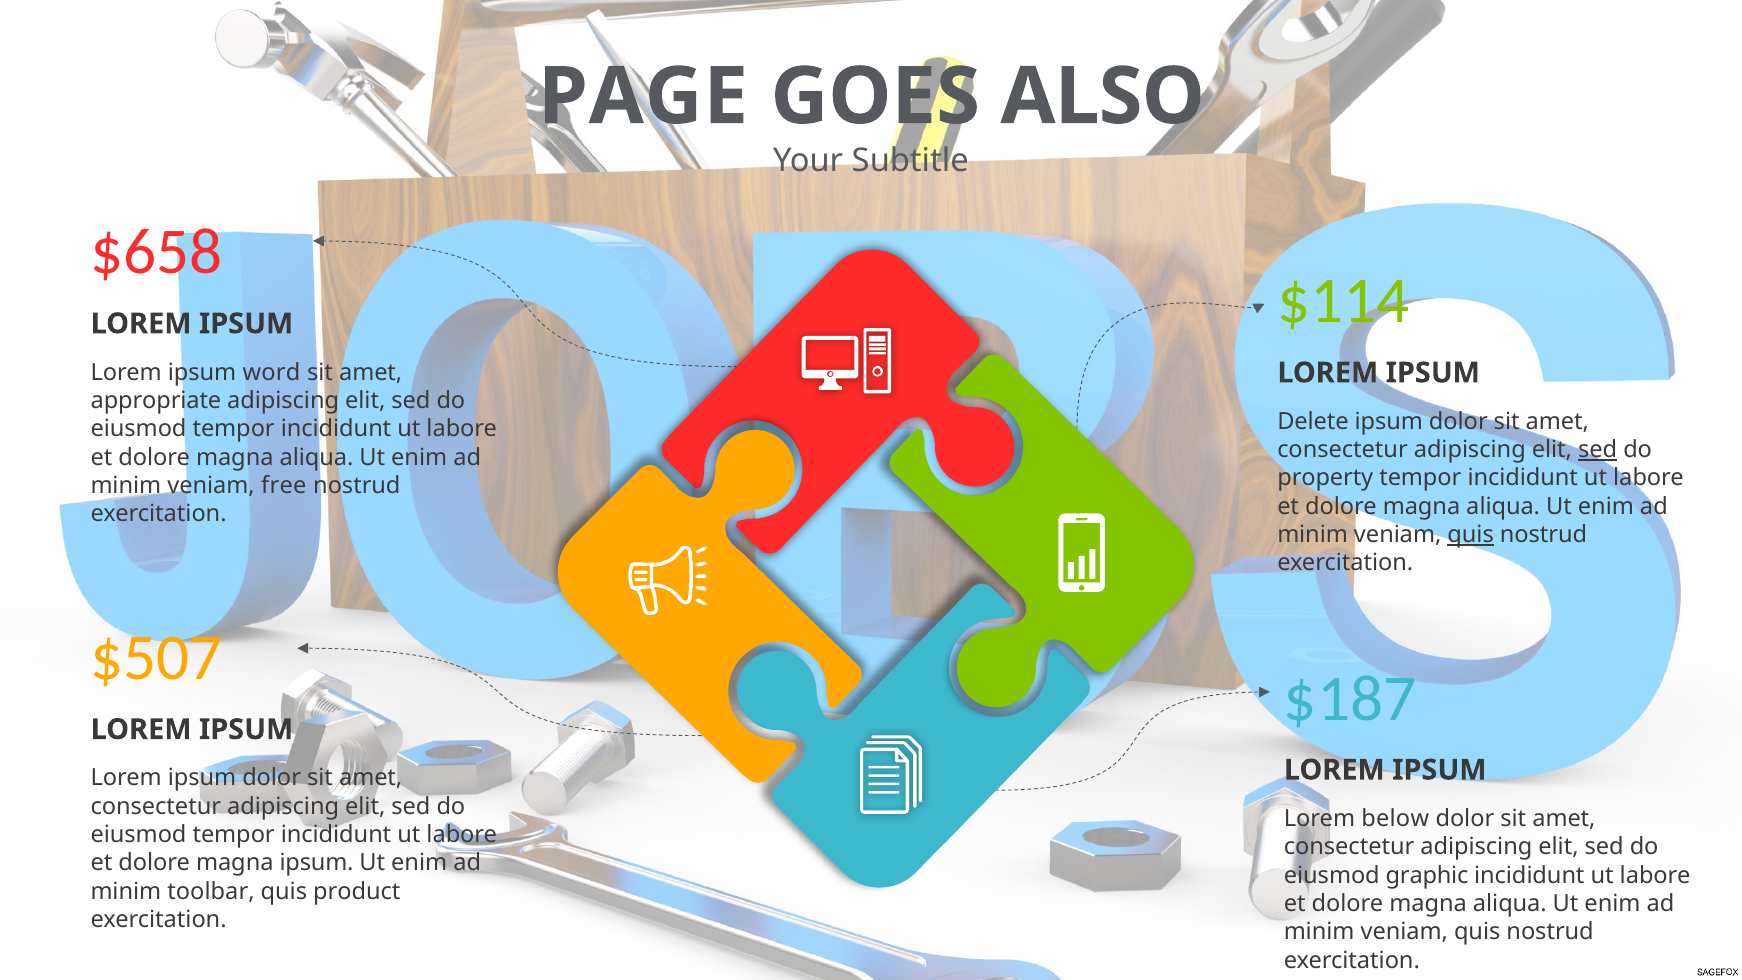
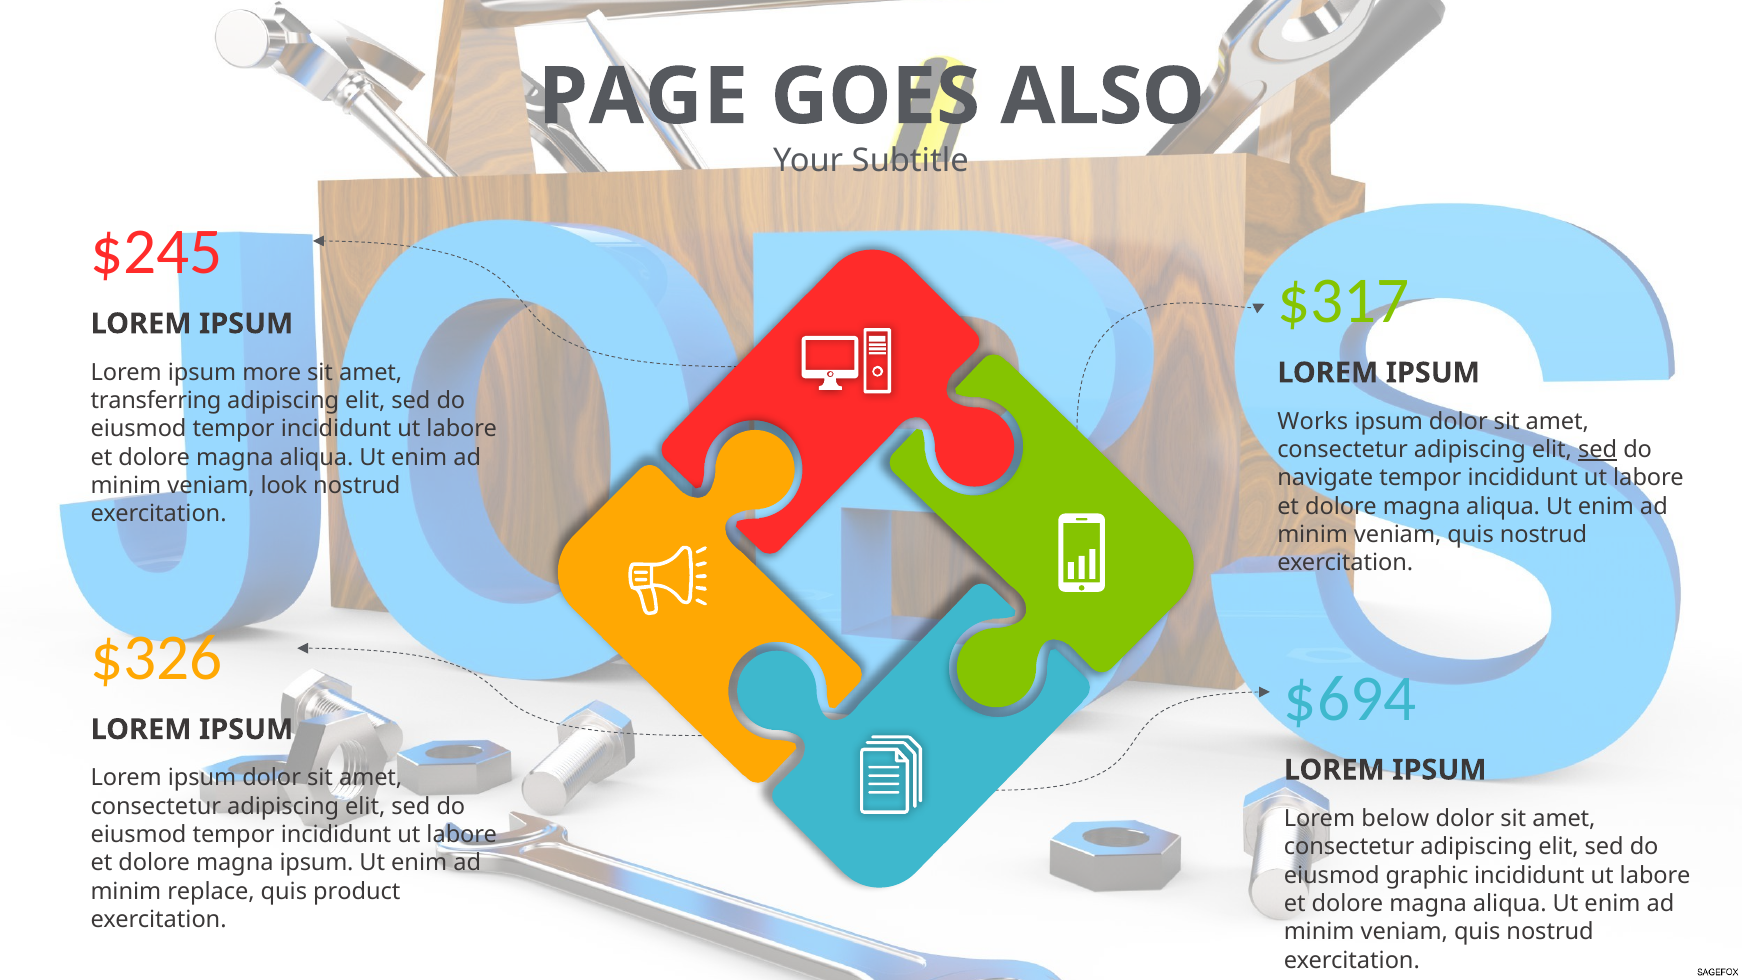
$658: $658 -> $245
$114: $114 -> $317
word: word -> more
appropriate: appropriate -> transferring
Delete: Delete -> Works
property: property -> navigate
free: free -> look
quis at (1471, 535) underline: present -> none
$507: $507 -> $326
$187: $187 -> $694
toolbar: toolbar -> replace
